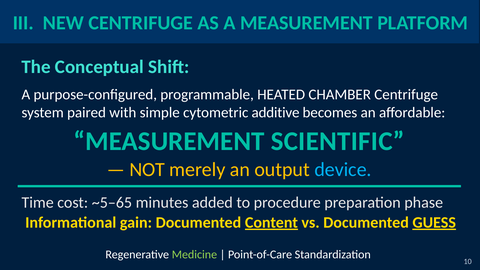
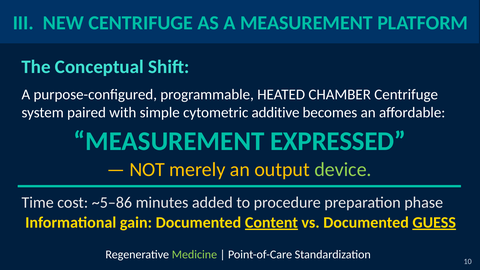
SCIENTIFIC: SCIENTIFIC -> EXPRESSED
device colour: light blue -> light green
~5–65: ~5–65 -> ~5–86
